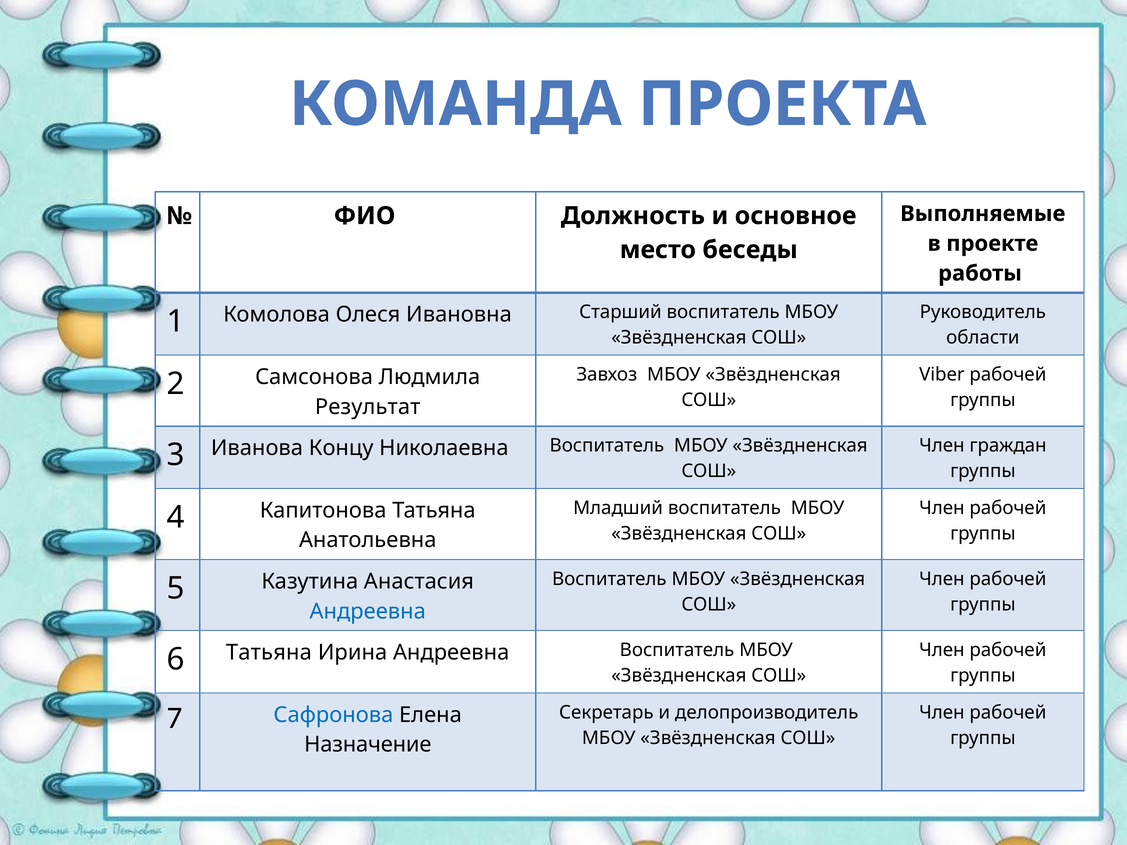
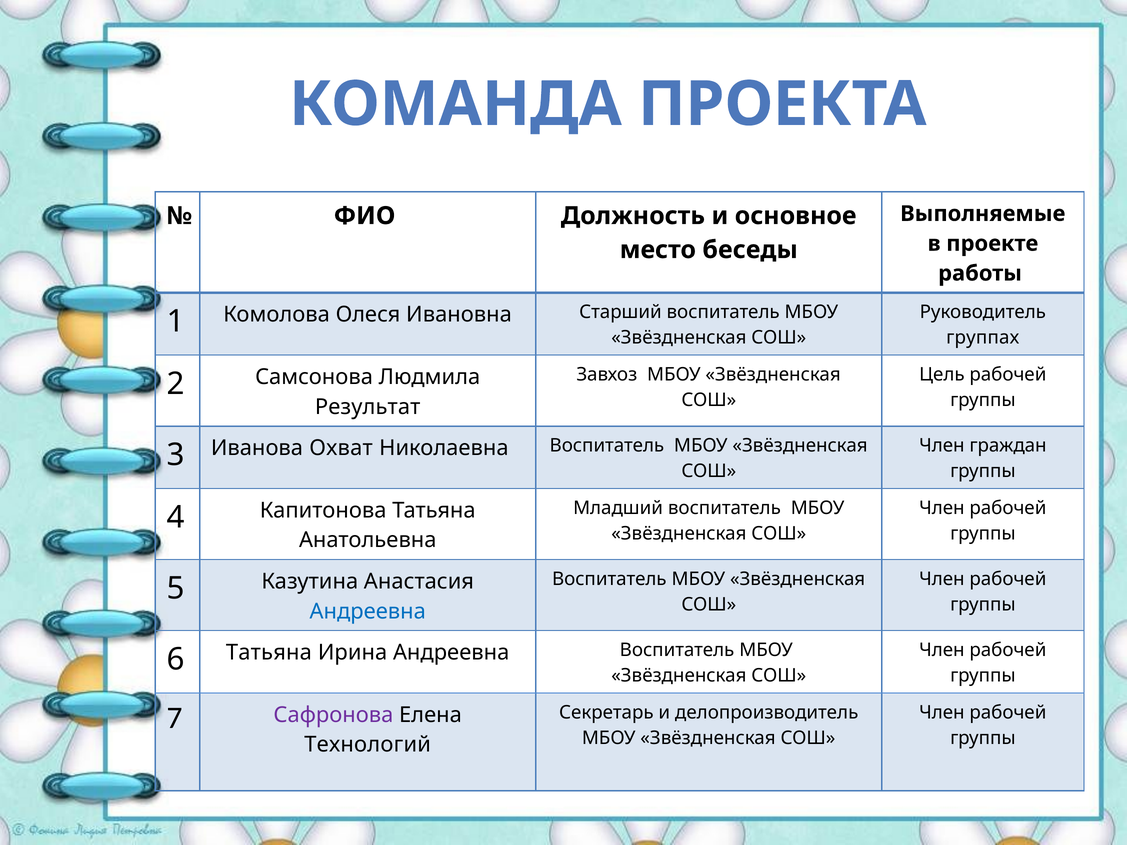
области: области -> группах
Viber: Viber -> Цель
Концу: Концу -> Охват
Сафронова colour: blue -> purple
Назначение: Назначение -> Технологий
